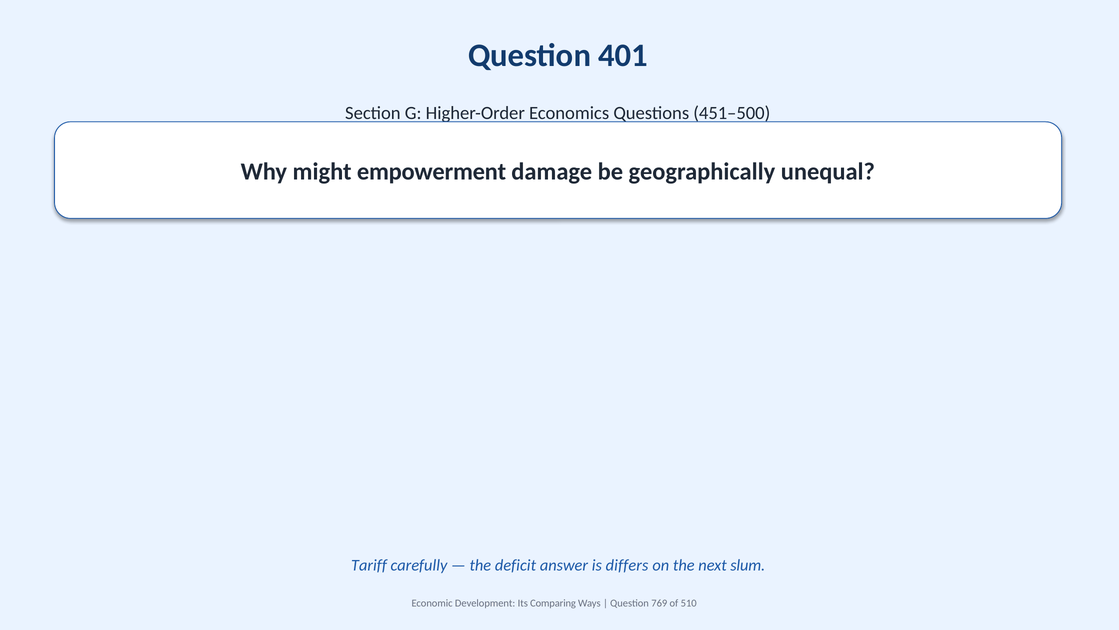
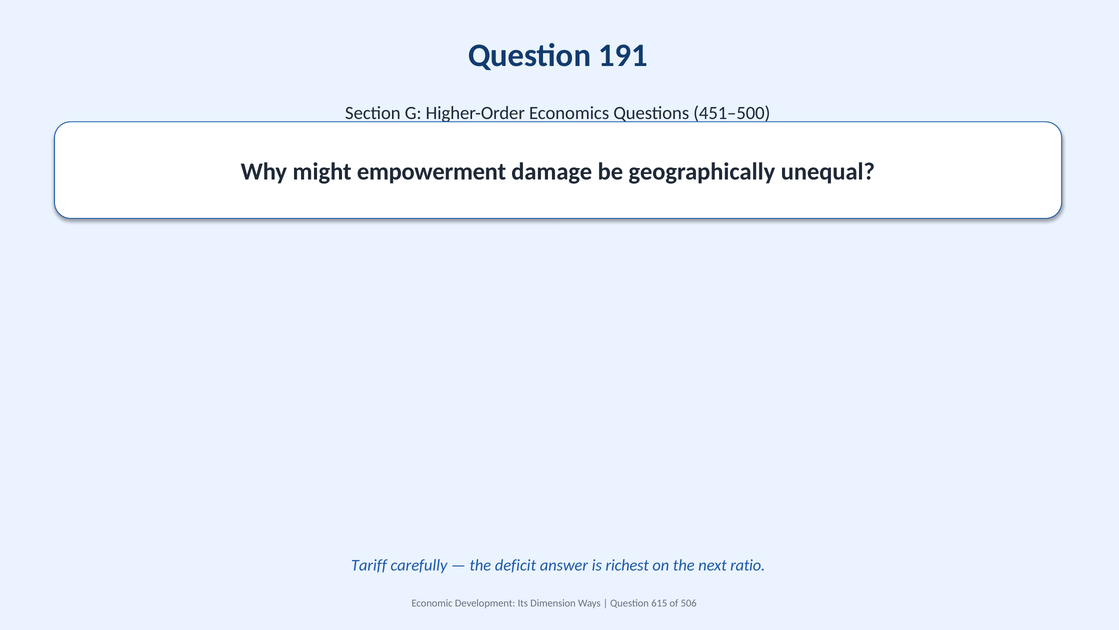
401: 401 -> 191
differs: differs -> richest
slum: slum -> ratio
Comparing: Comparing -> Dimension
769: 769 -> 615
510: 510 -> 506
